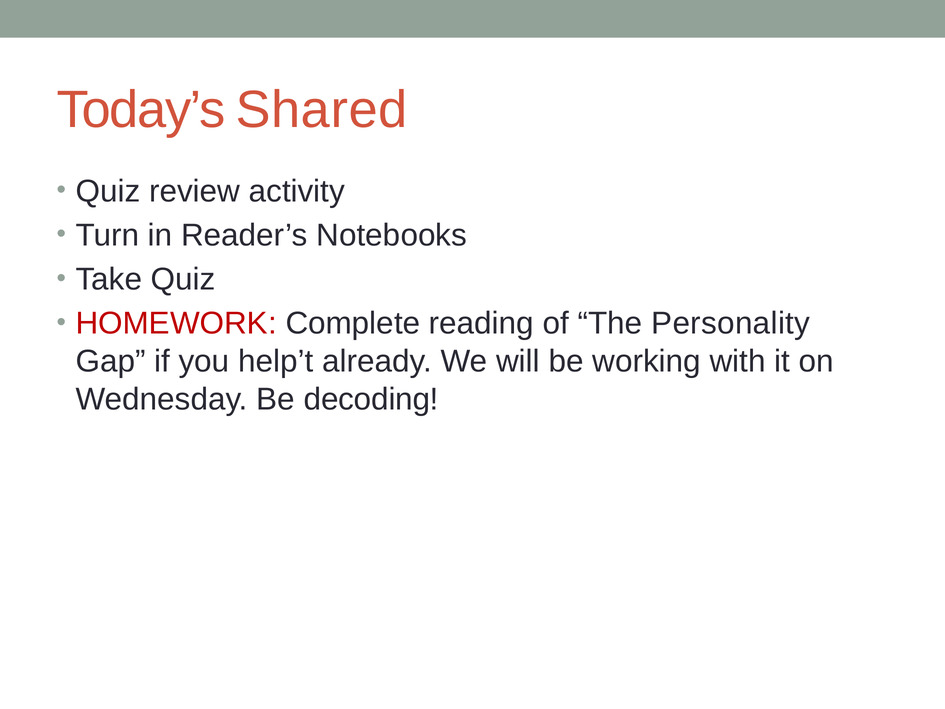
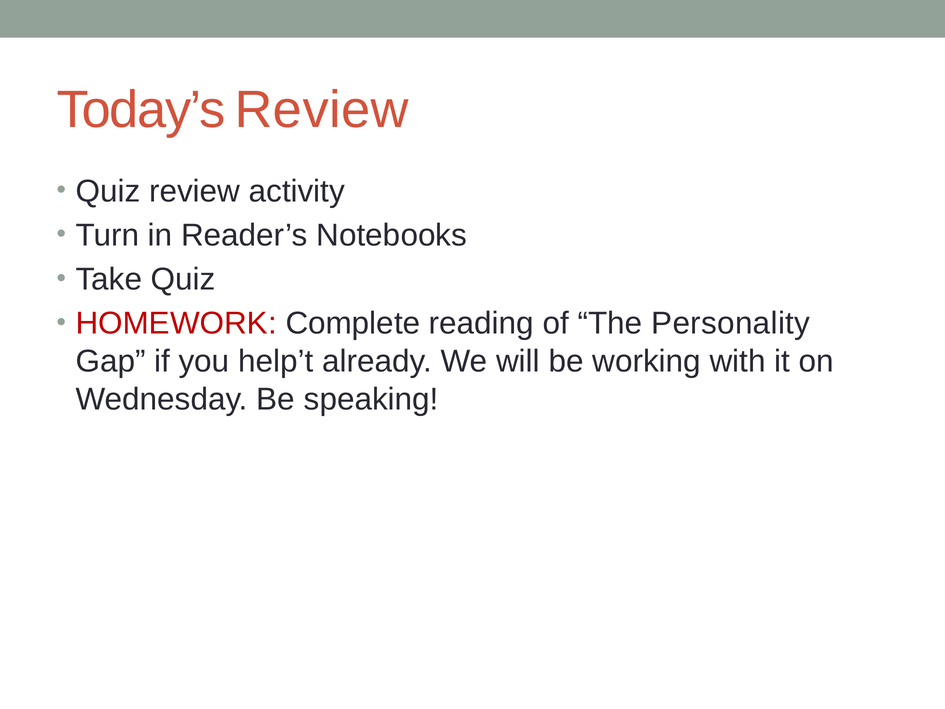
Today’s Shared: Shared -> Review
decoding: decoding -> speaking
